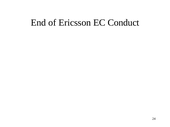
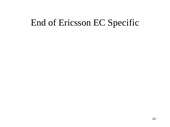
Conduct: Conduct -> Specific
